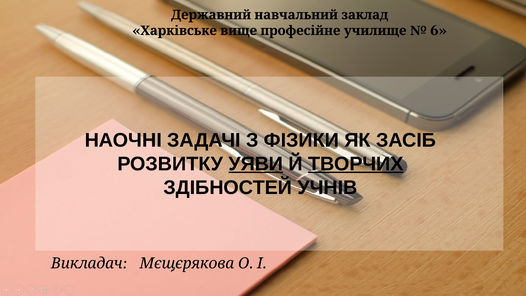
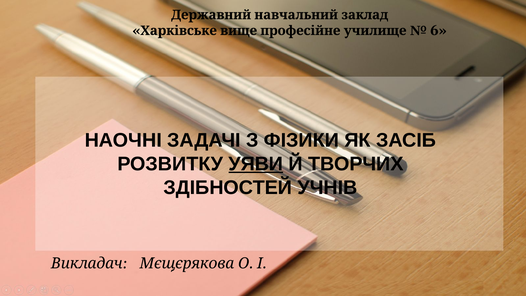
ТВОРЧИХ underline: present -> none
